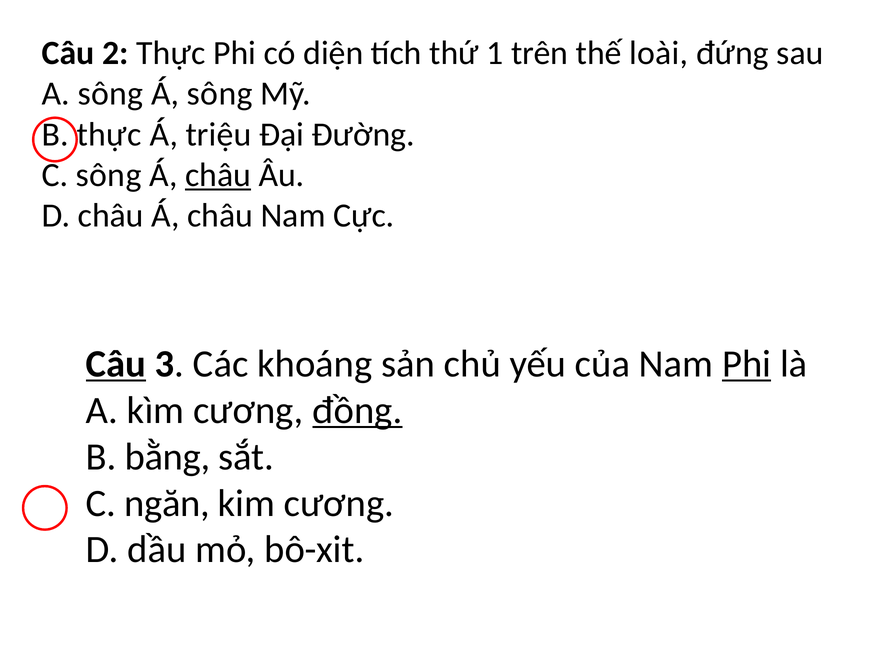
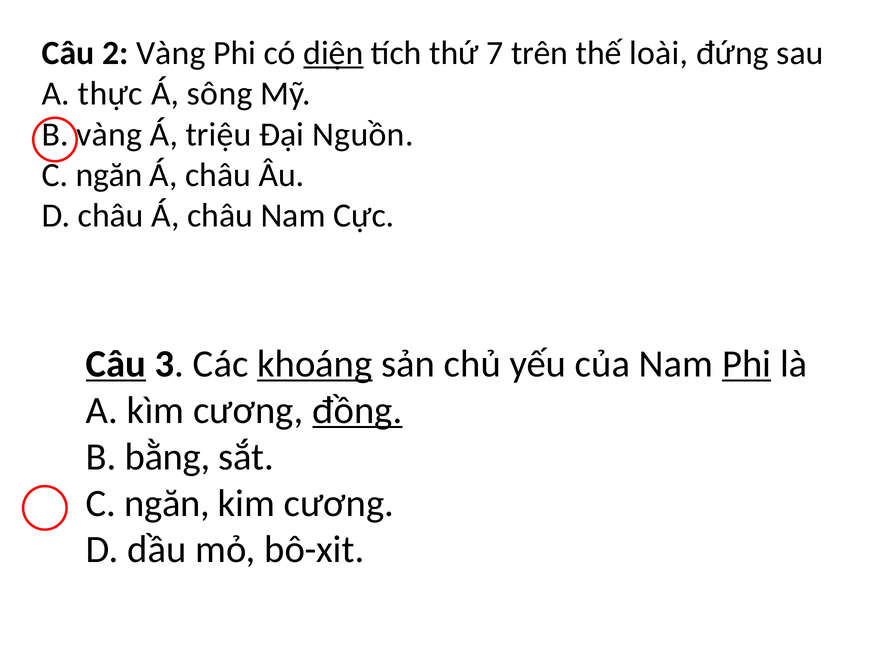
2 Thực: Thực -> Vàng
diện underline: none -> present
1: 1 -> 7
A sông: sông -> thực
B thực: thực -> vàng
Đường: Đường -> Nguồn
sông at (109, 175): sông -> ngăn
châu at (218, 175) underline: present -> none
khoáng underline: none -> present
